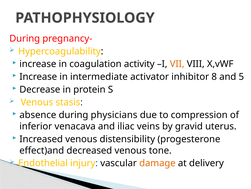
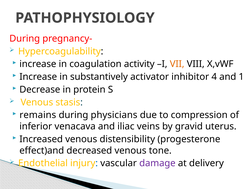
intermediate: intermediate -> substantively
8: 8 -> 4
5: 5 -> 1
absence: absence -> remains
damage colour: orange -> purple
